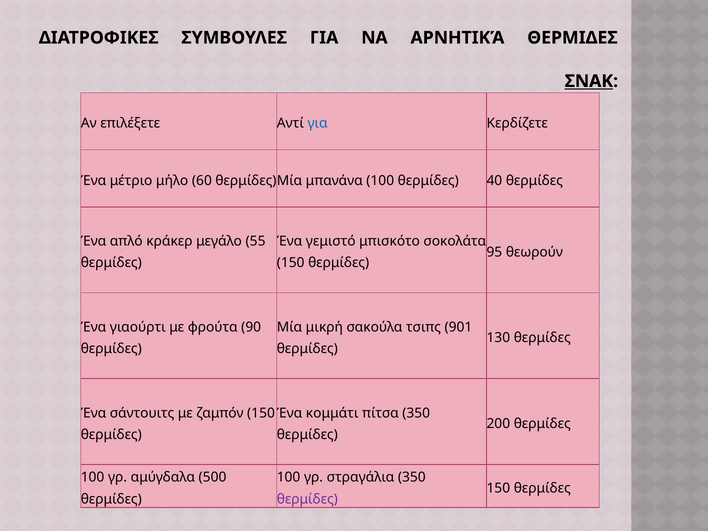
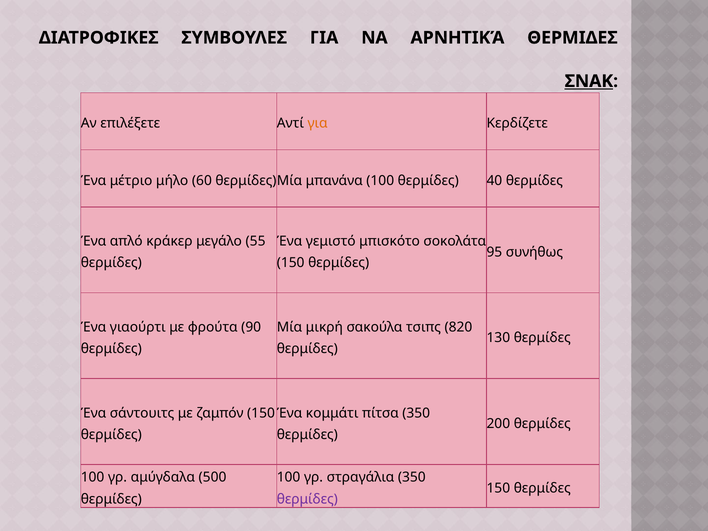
για at (318, 123) colour: blue -> orange
θεωρούν: θεωρούν -> συνήθως
901: 901 -> 820
